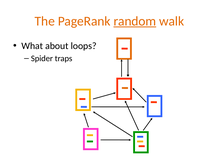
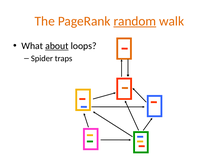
about underline: none -> present
